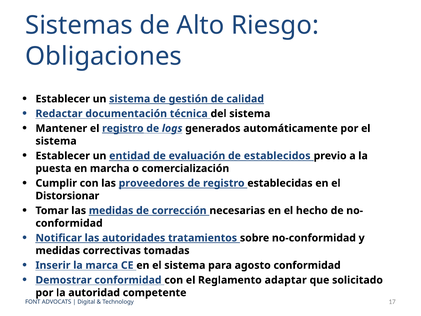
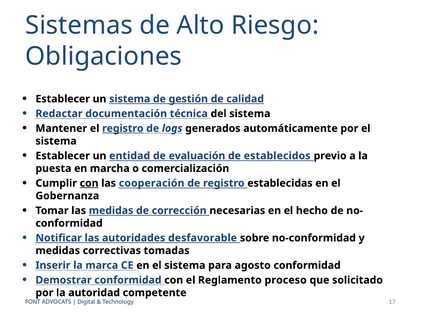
con at (89, 183) underline: none -> present
proveedores: proveedores -> cooperación
Distorsionar: Distorsionar -> Gobernanza
tratamientos: tratamientos -> desfavorable
adaptar: adaptar -> proceso
